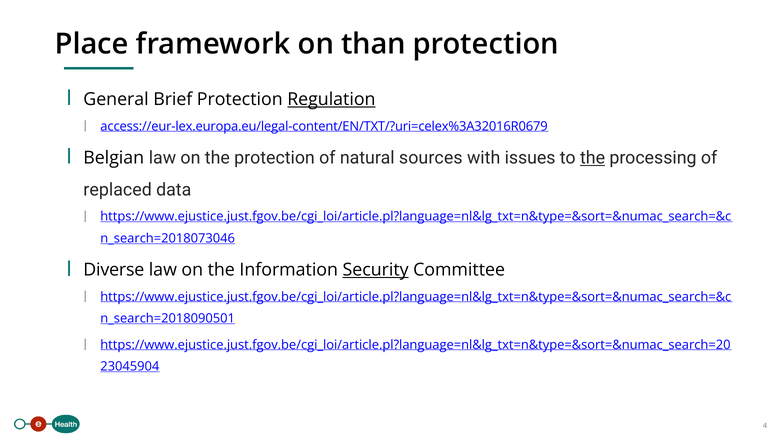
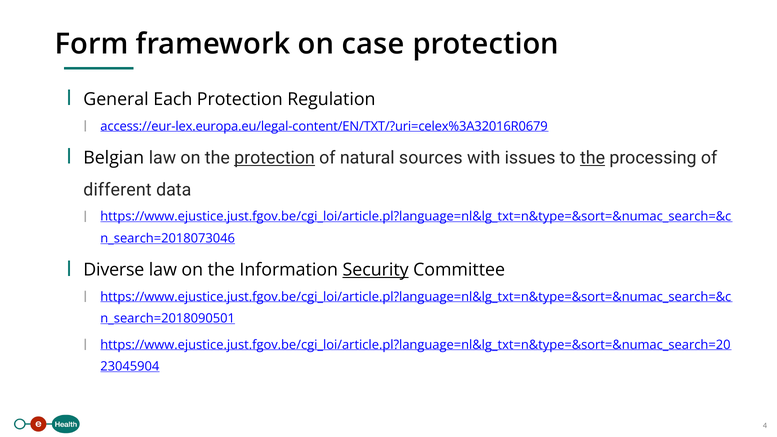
Place: Place -> Form
than: than -> case
Brief: Brief -> Each
Regulation underline: present -> none
protection at (275, 158) underline: none -> present
replaced: replaced -> different
